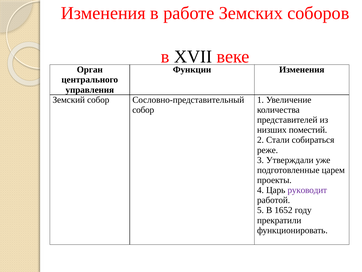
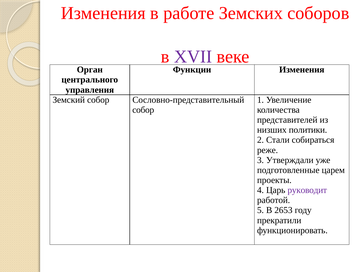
XVII colour: black -> purple
поместий: поместий -> политики
1652: 1652 -> 2653
